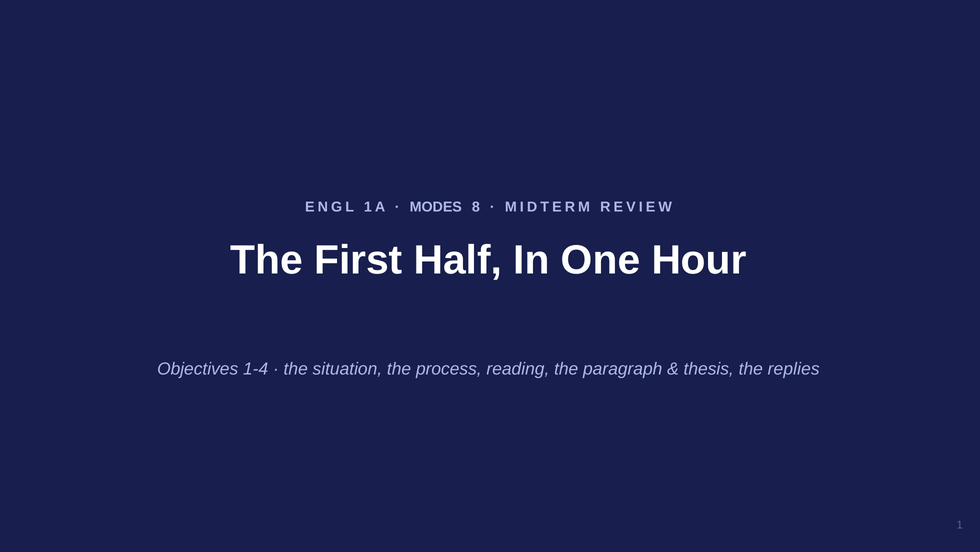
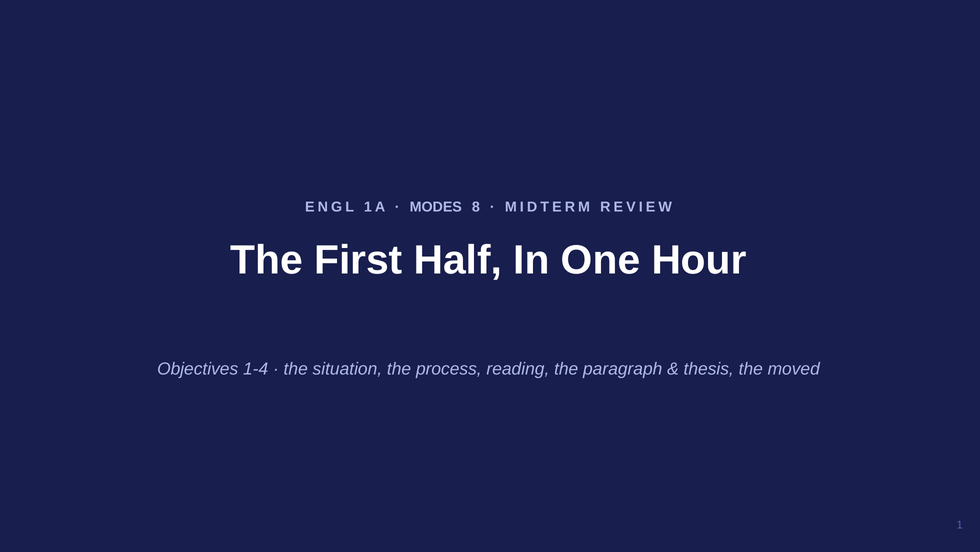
replies: replies -> moved
